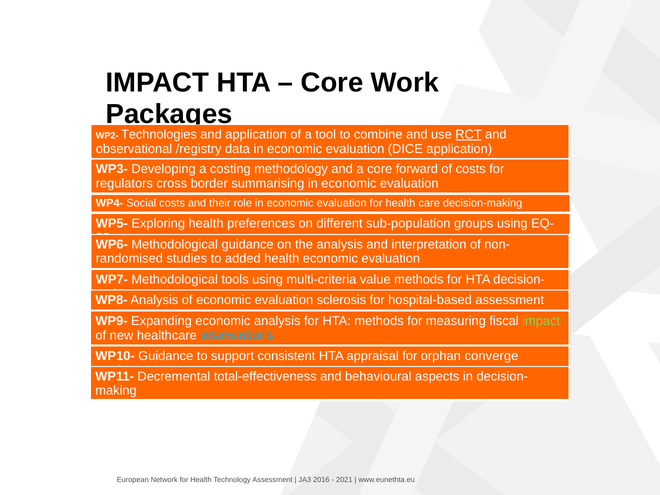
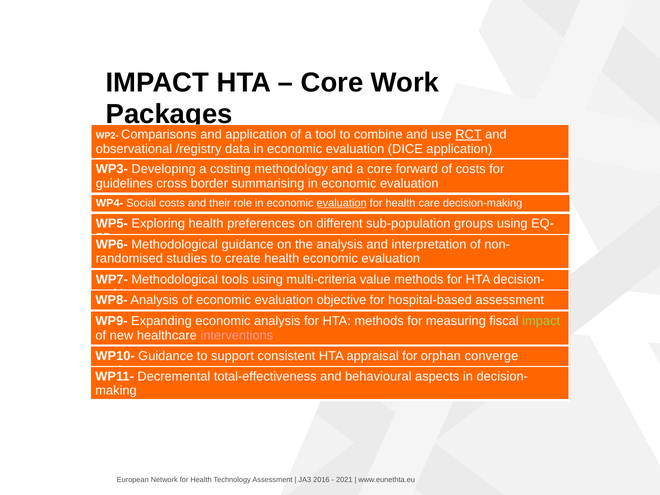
Technologies: Technologies -> Comparisons
regulators: regulators -> guidelines
evaluation at (342, 203) underline: none -> present
added: added -> create
sclerosis: sclerosis -> objective
interventions colour: light blue -> pink
